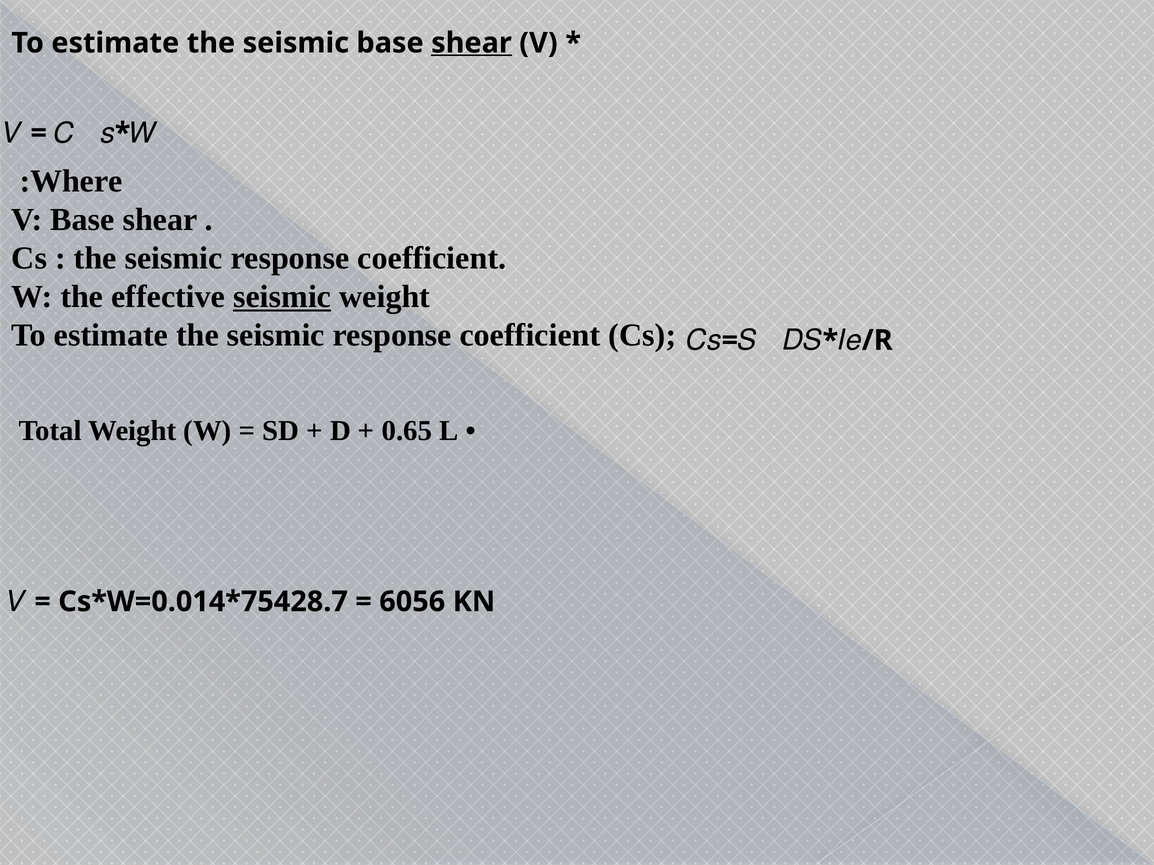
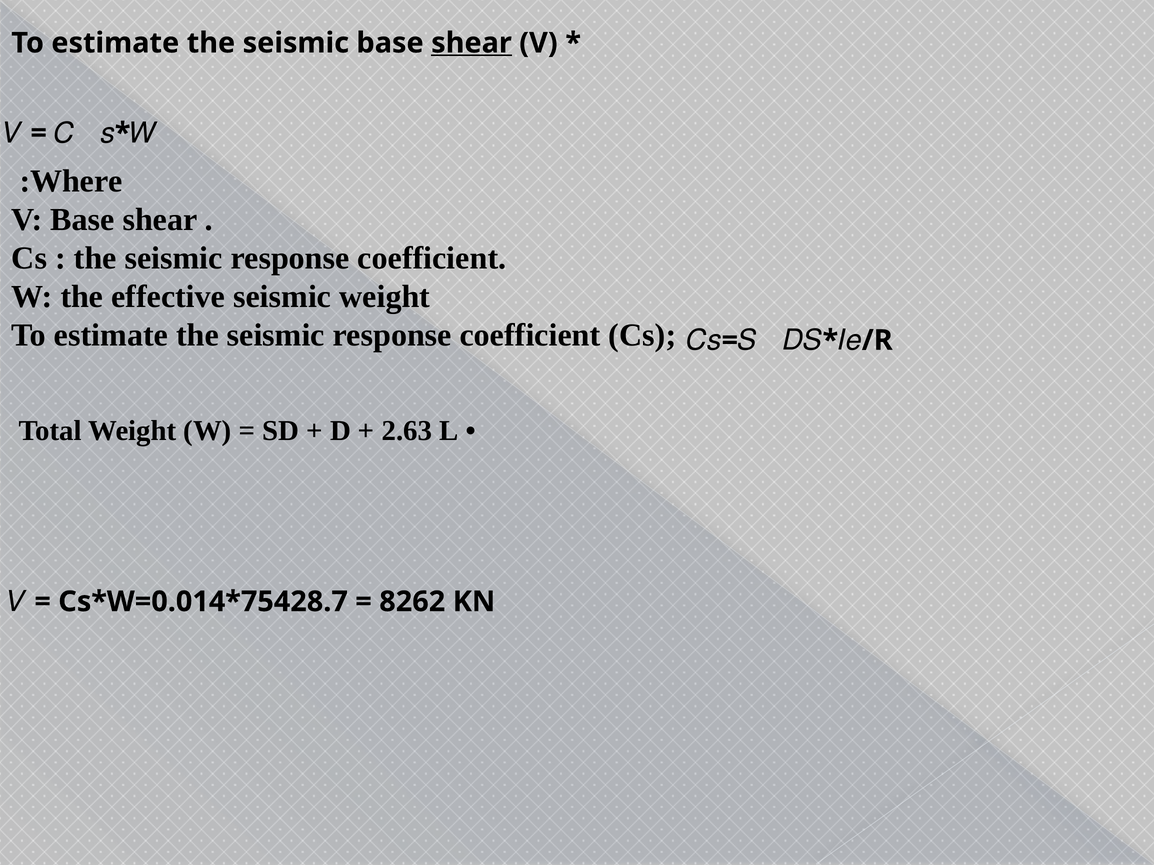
seismic at (282, 297) underline: present -> none
0.65: 0.65 -> 2.63
6056: 6056 -> 8262
